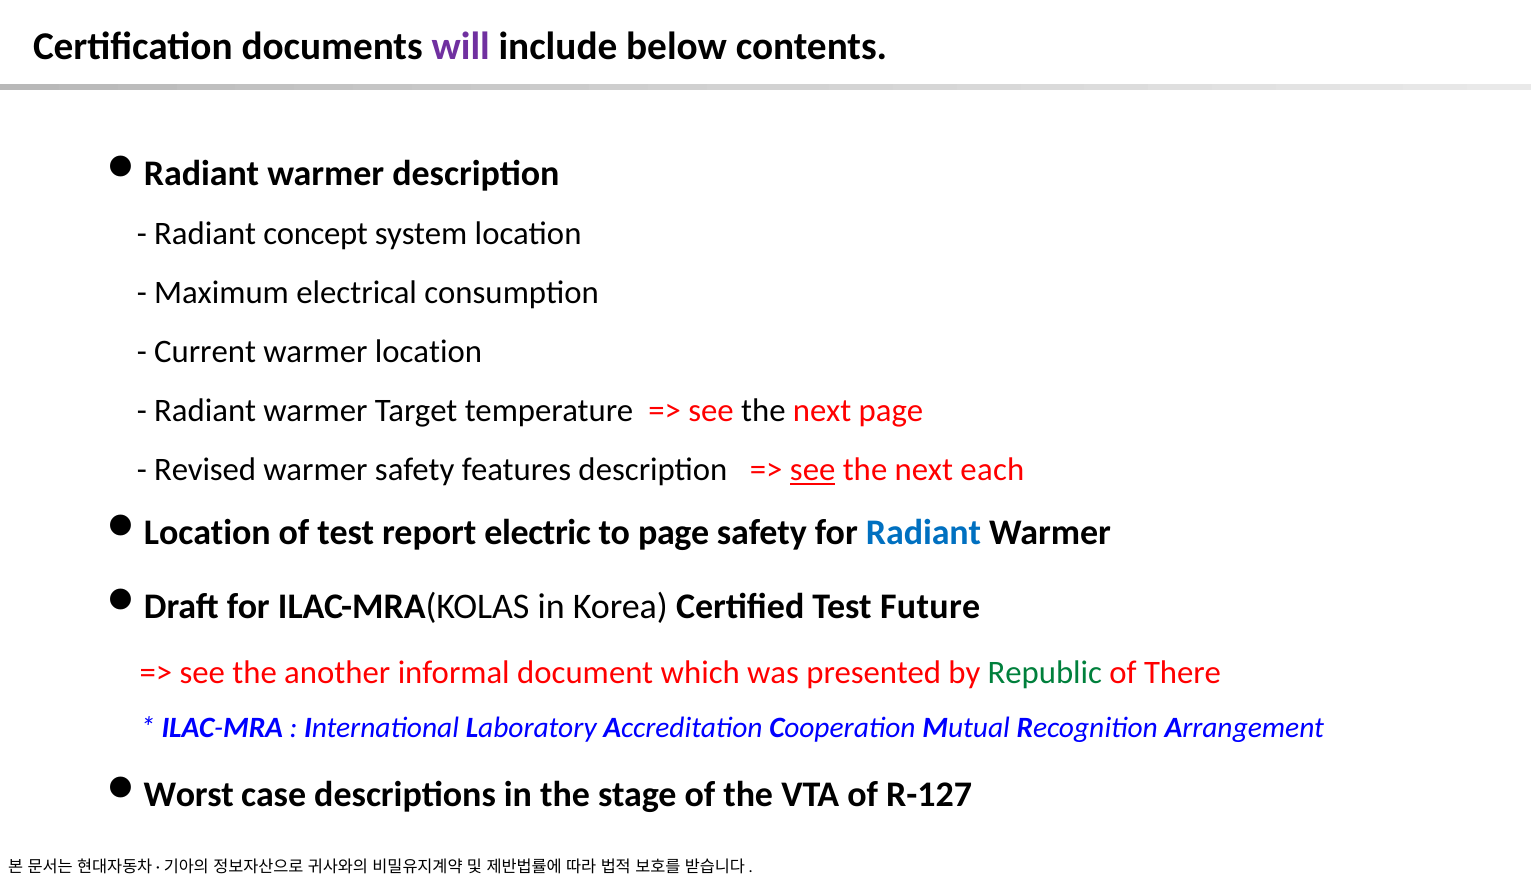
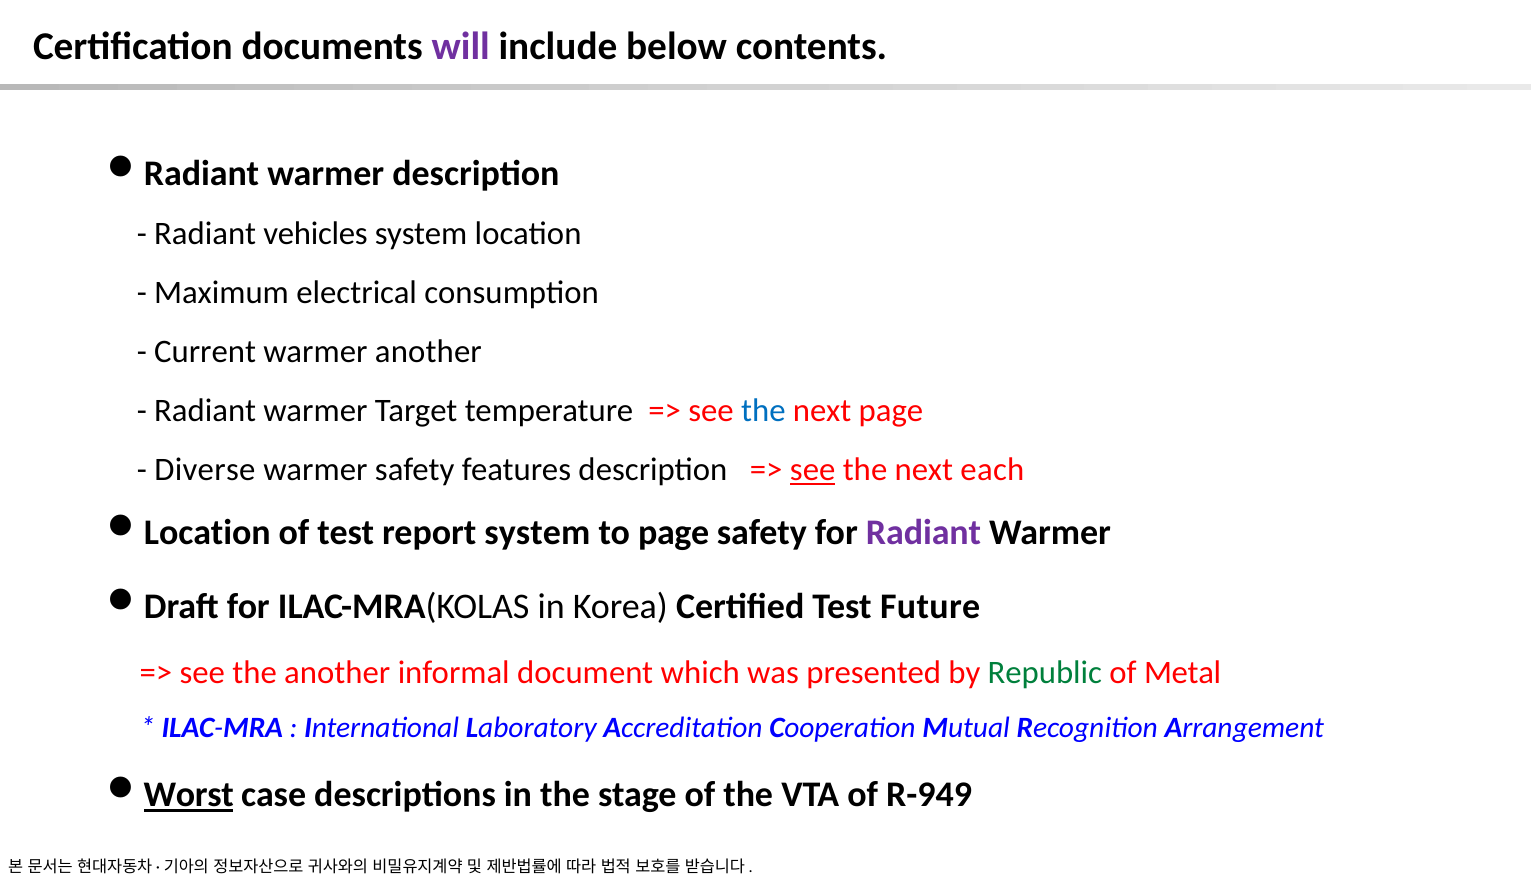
concept: concept -> vehicles
warmer location: location -> another
the at (763, 411) colour: black -> blue
Revised: Revised -> Diverse
report electric: electric -> system
Radiant at (924, 533) colour: blue -> purple
There: There -> Metal
Worst underline: none -> present
R-127: R-127 -> R-949
